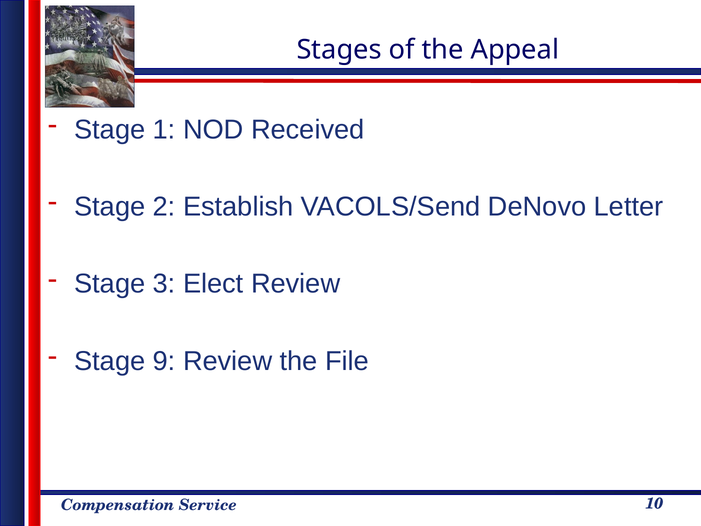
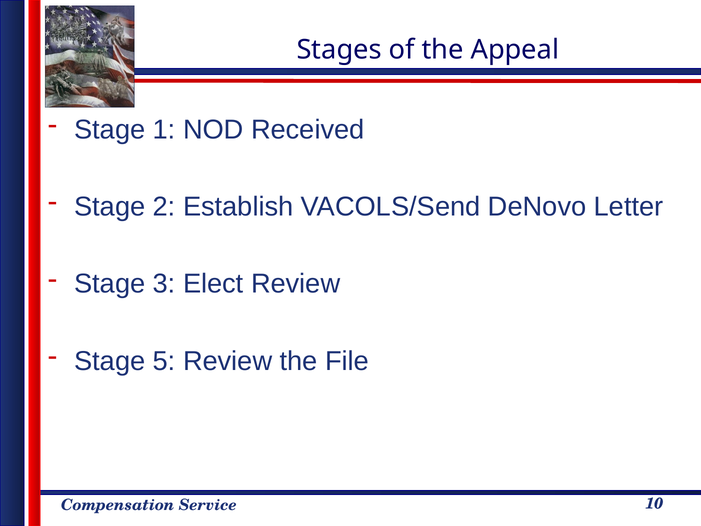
9: 9 -> 5
